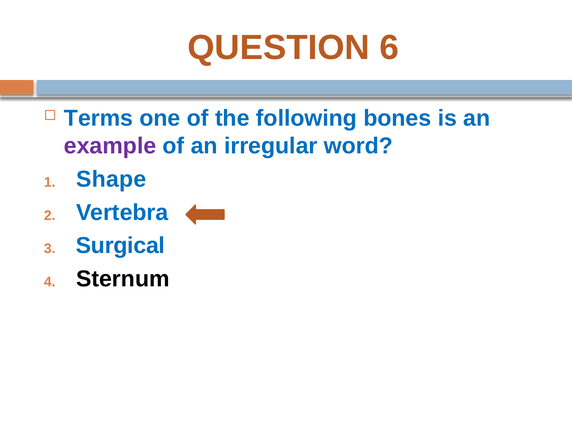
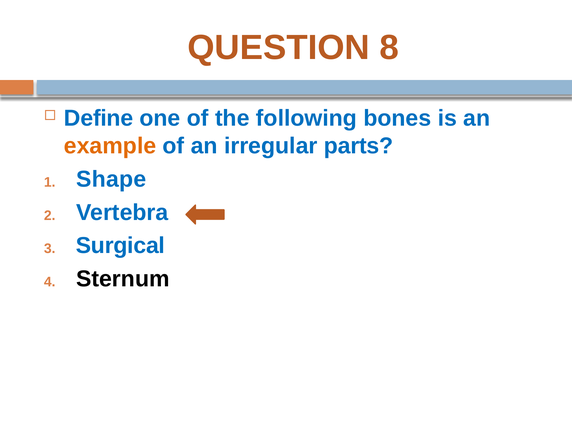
6: 6 -> 8
Terms: Terms -> Define
example colour: purple -> orange
word: word -> parts
